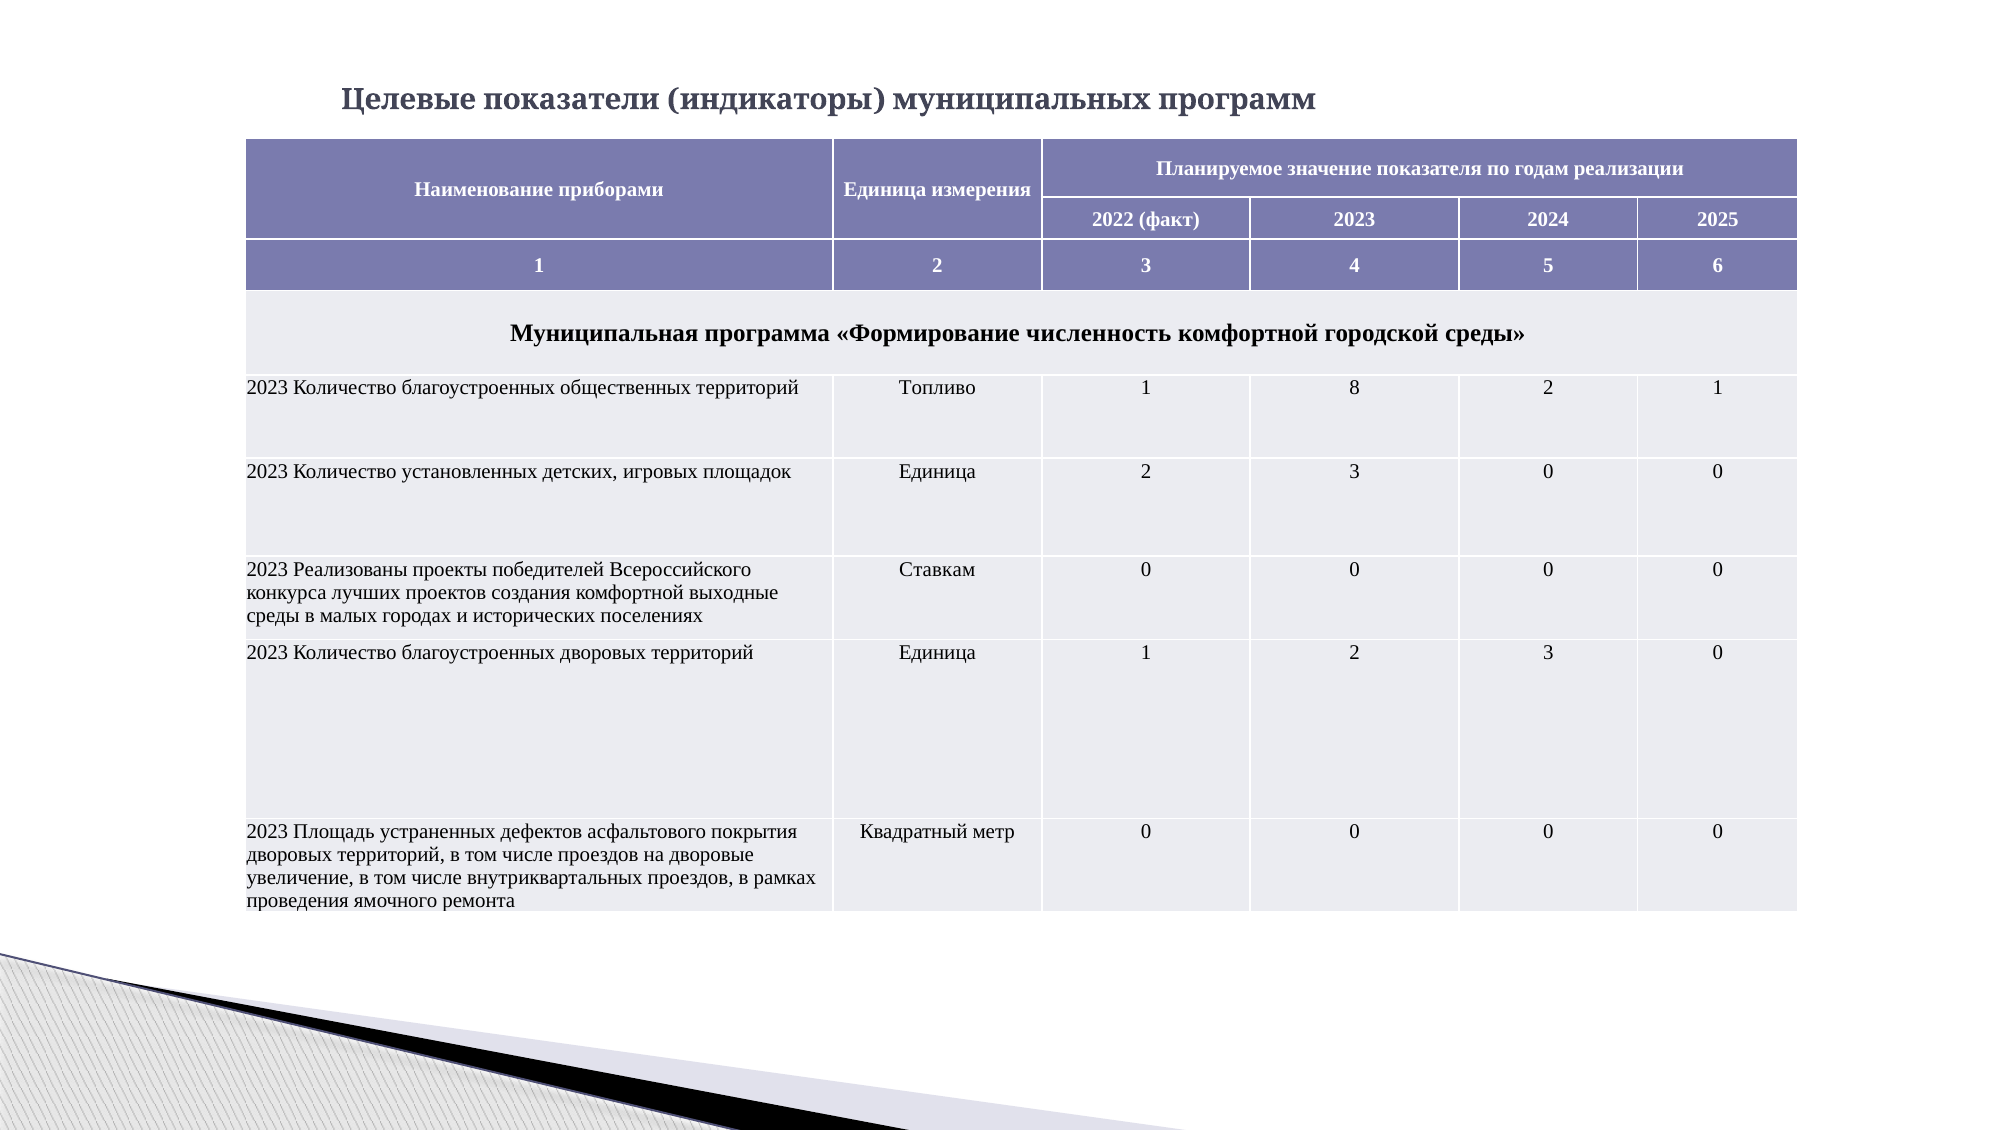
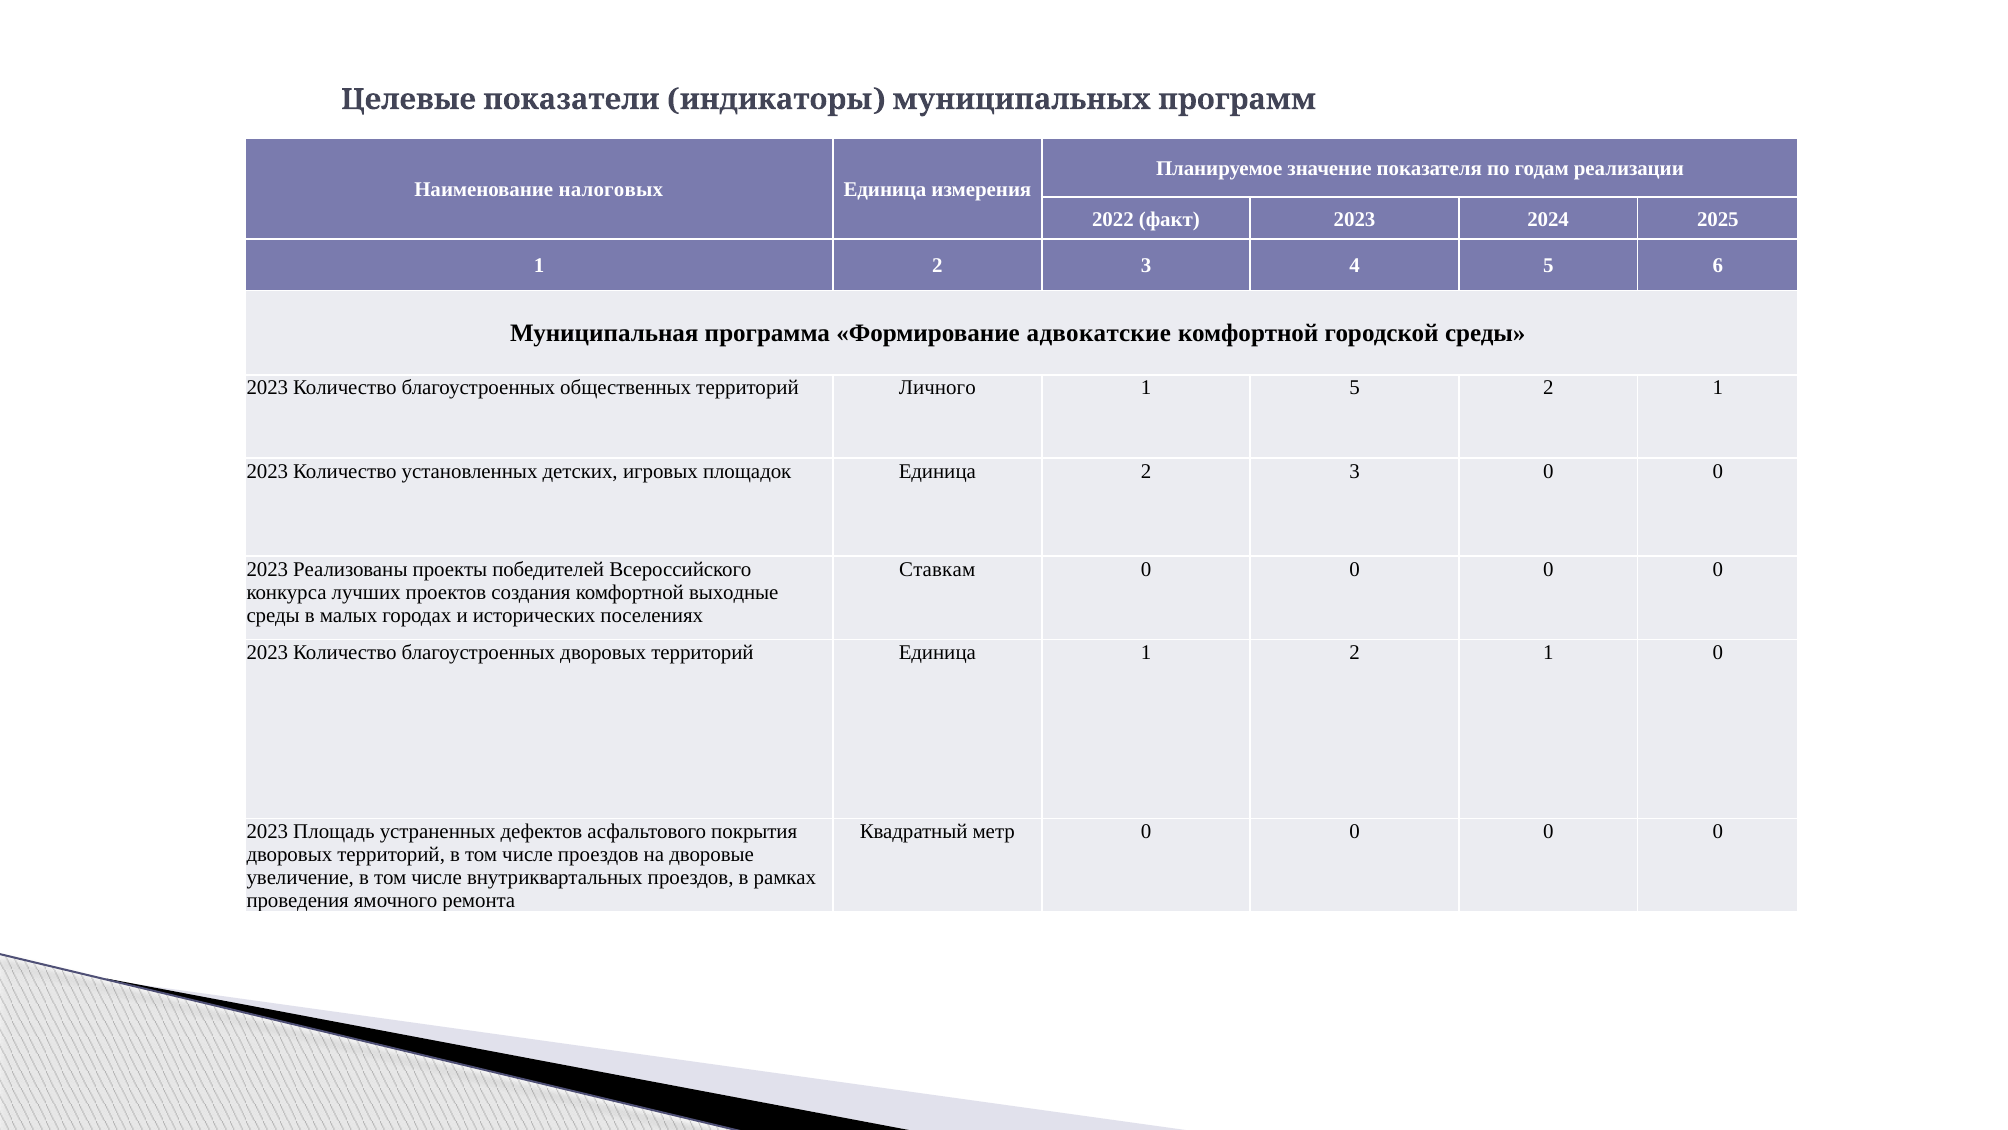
приборами: приборами -> налоговых
численность: численность -> адвокатские
Топливо: Топливо -> Личного
1 8: 8 -> 5
Единица 1 2 3: 3 -> 1
